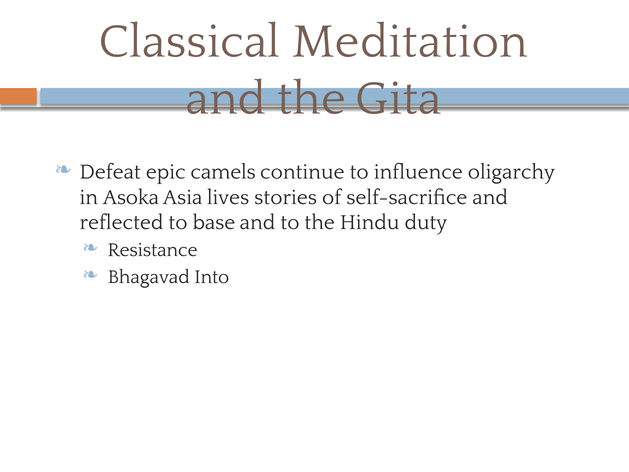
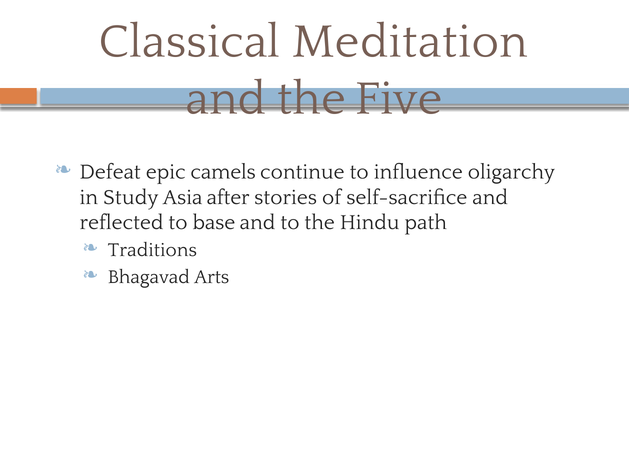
Gita: Gita -> Five
Asoka: Asoka -> Study
lives: lives -> after
duty: duty -> path
Resistance: Resistance -> Traditions
Into: Into -> Arts
